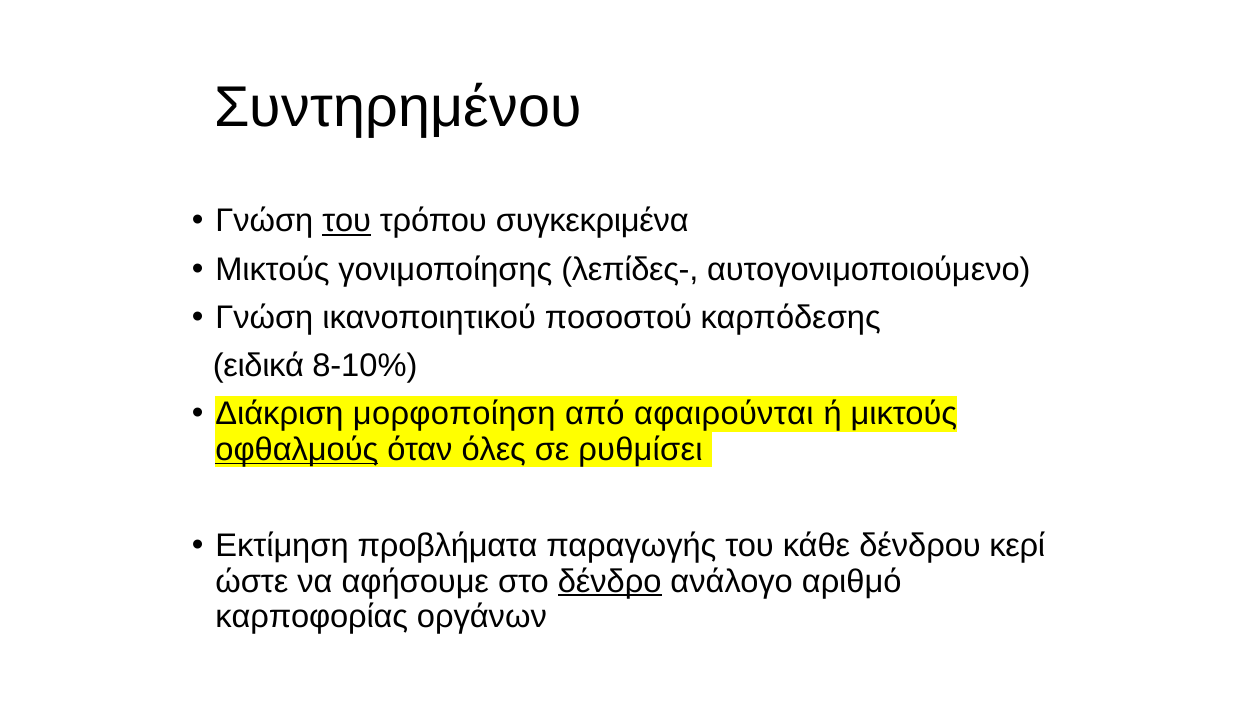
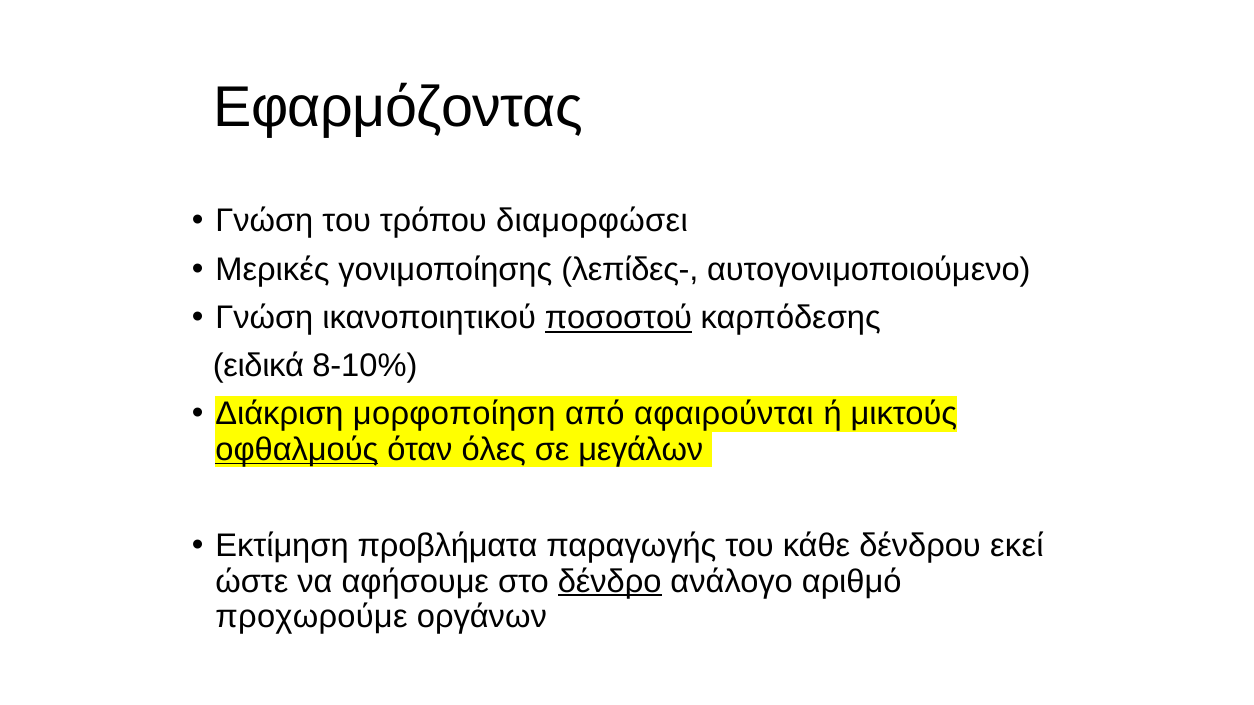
Συντηρημένου: Συντηρημένου -> Εφαρμόζοντας
του at (347, 221) underline: present -> none
συγκεκριμένα: συγκεκριμένα -> διαμορφώσει
Μικτούς at (273, 269): Μικτούς -> Μερικές
ποσοστού underline: none -> present
ρυθμίσει: ρυθμίσει -> μεγάλων
κερί: κερί -> εκεί
καρποφορίας: καρποφορίας -> προχωρούμε
